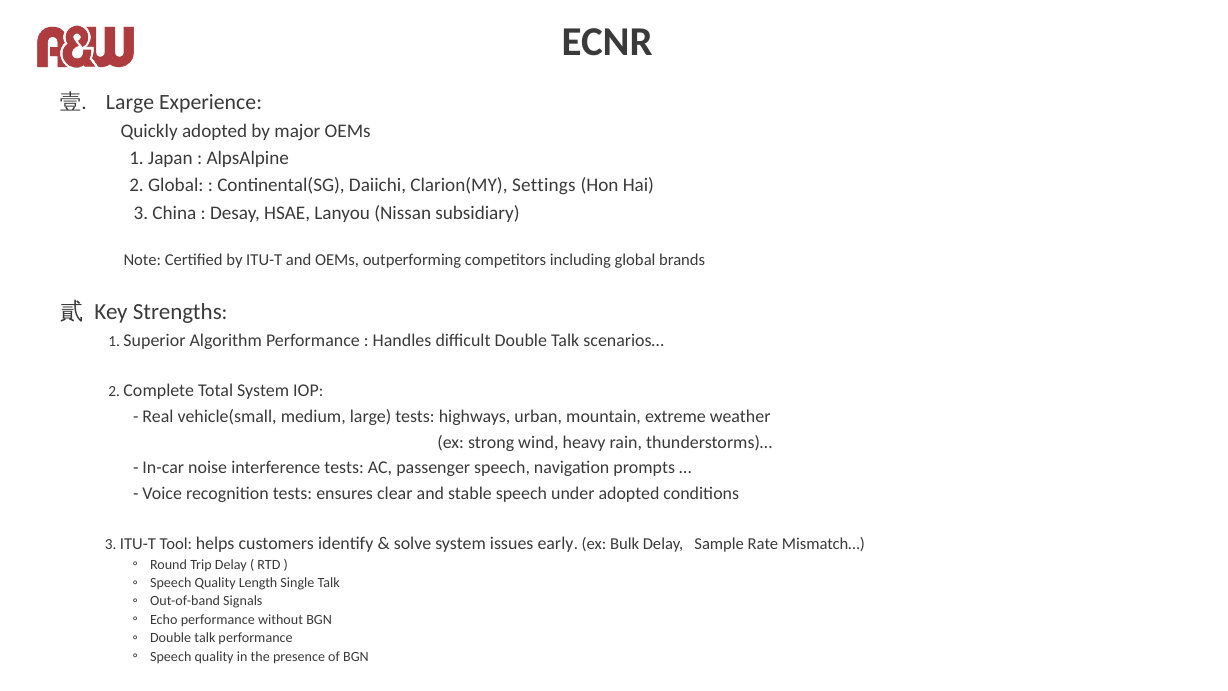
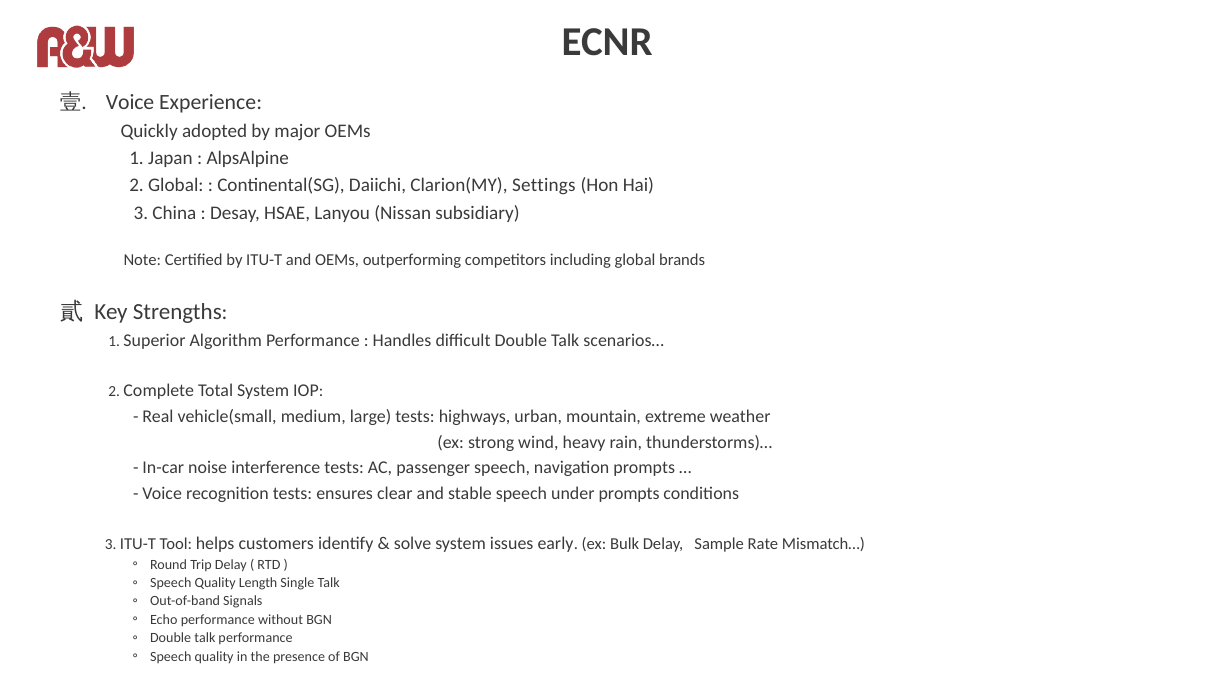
Large at (130, 103): Large -> Voice
under adopted: adopted -> prompts
